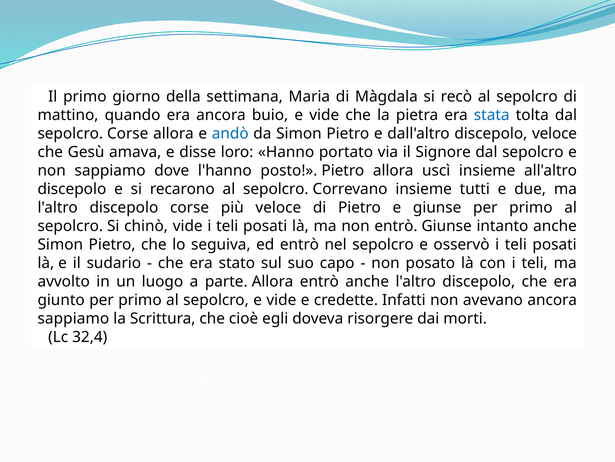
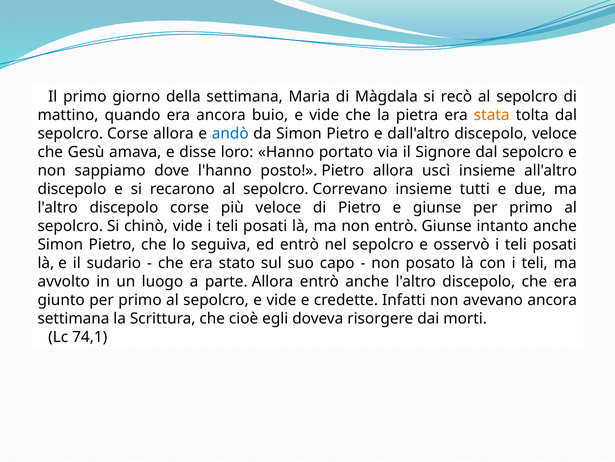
stata colour: blue -> orange
sappiamo at (73, 318): sappiamo -> settimana
32,4: 32,4 -> 74,1
